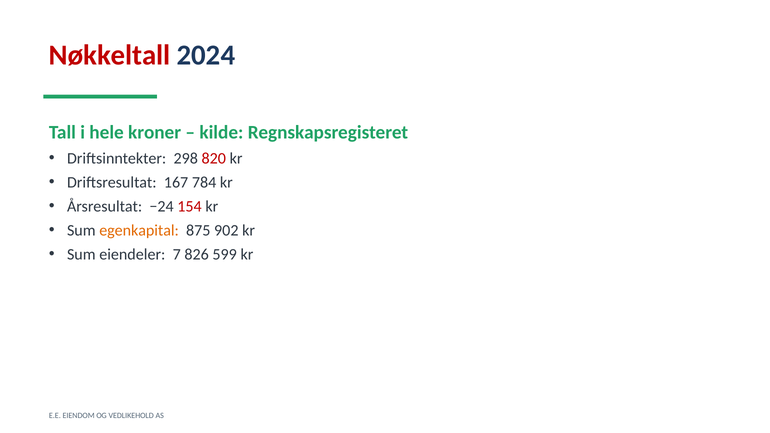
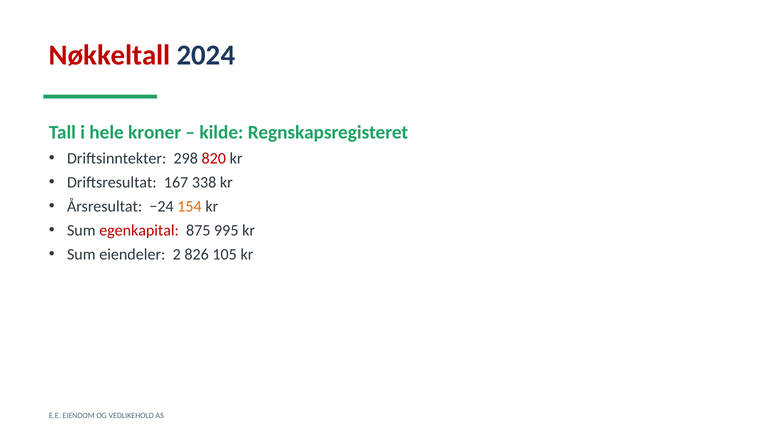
784: 784 -> 338
154 colour: red -> orange
egenkapital colour: orange -> red
902: 902 -> 995
7: 7 -> 2
599: 599 -> 105
